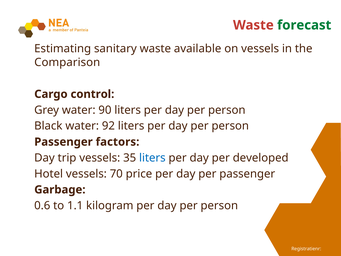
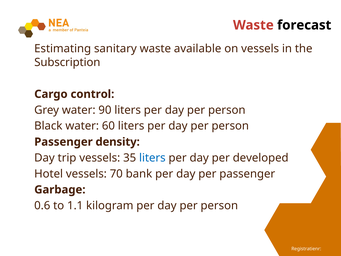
forecast colour: green -> black
Comparison: Comparison -> Subscription
92: 92 -> 60
factors: factors -> density
price: price -> bank
